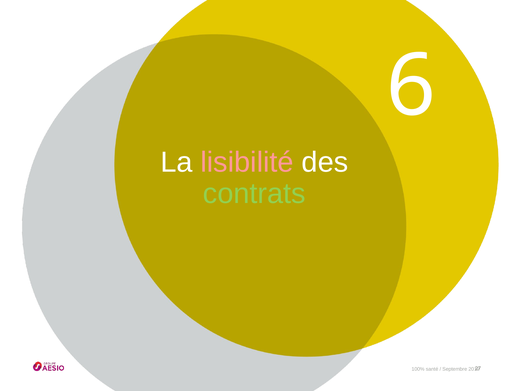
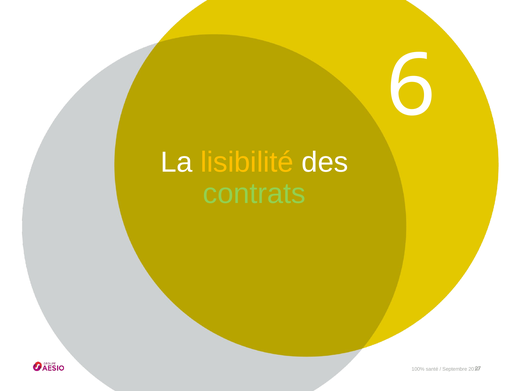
lisibilité colour: pink -> yellow
